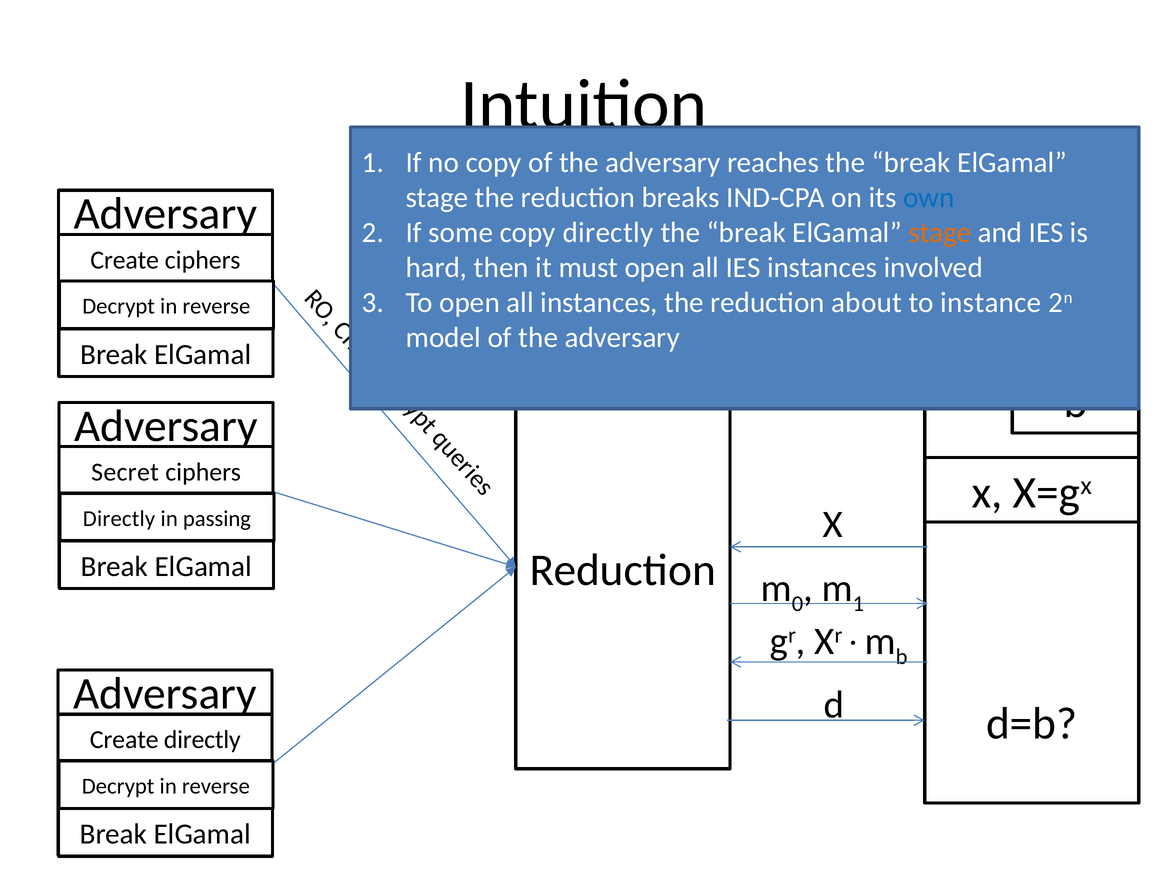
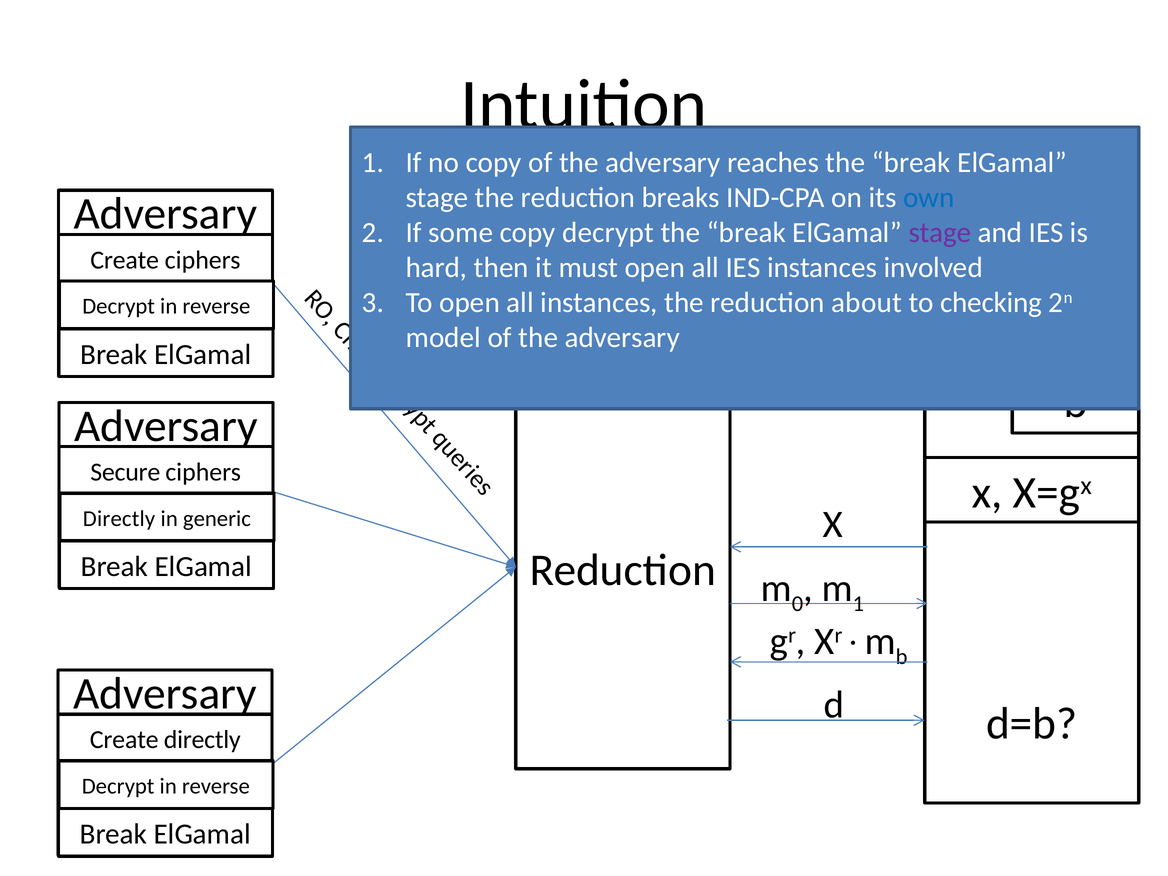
copy directly: directly -> decrypt
stage at (940, 232) colour: orange -> purple
instance: instance -> checking
Secret: Secret -> Secure
passing: passing -> generic
